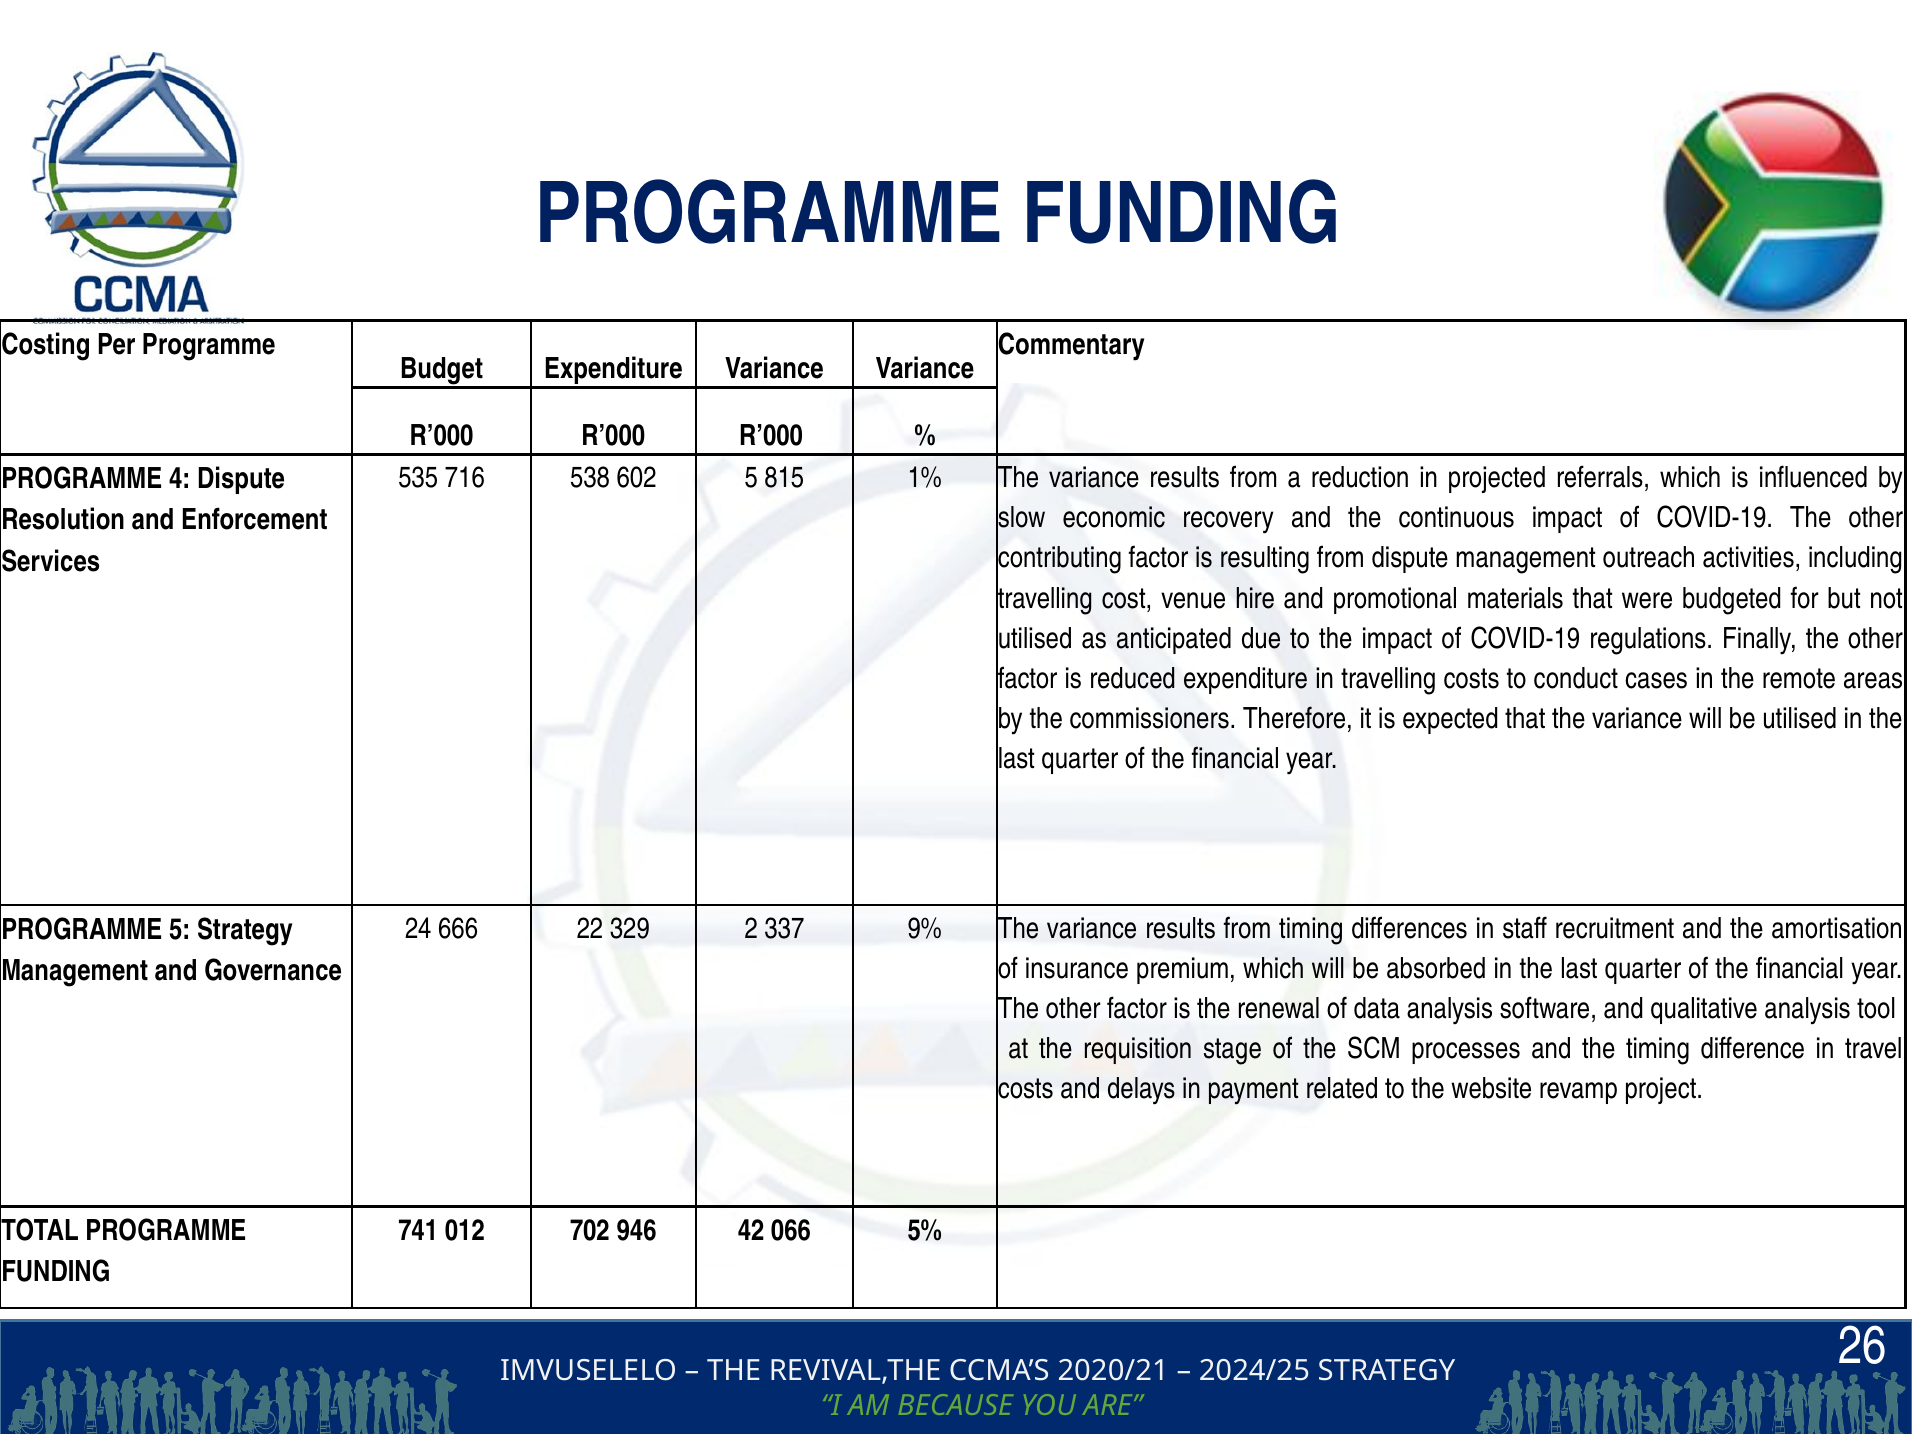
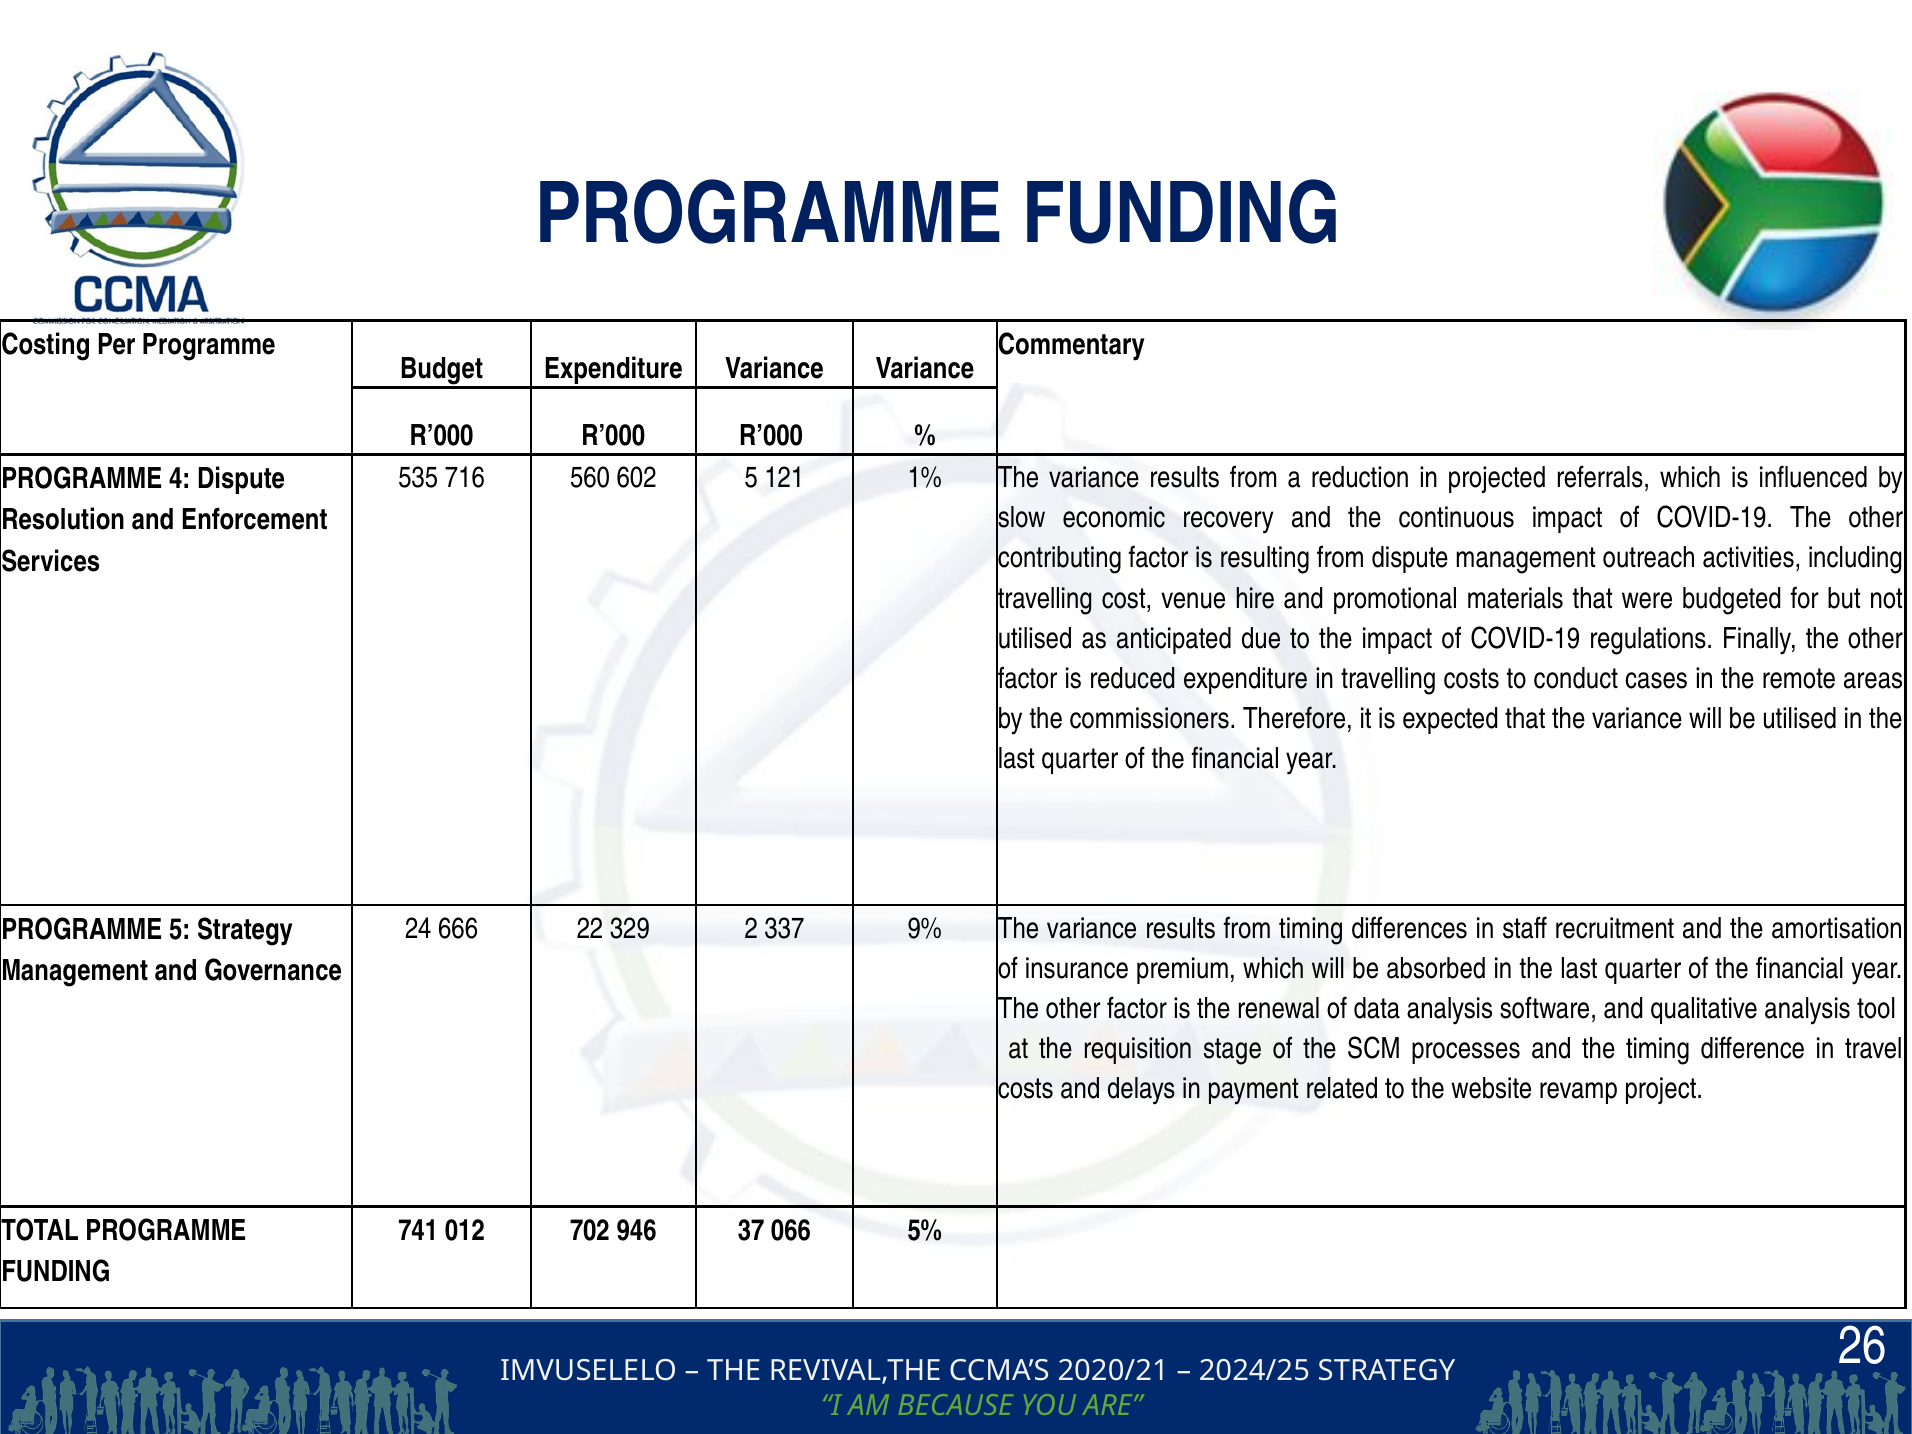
538: 538 -> 560
815: 815 -> 121
42: 42 -> 37
